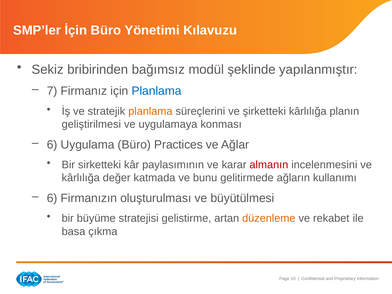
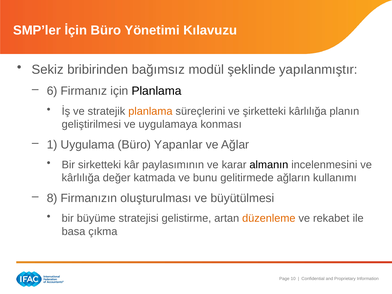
7: 7 -> 6
Planlama at (157, 91) colour: blue -> black
6 at (52, 145): 6 -> 1
Practices: Practices -> Yapanlar
almanın colour: red -> black
6 at (52, 198): 6 -> 8
